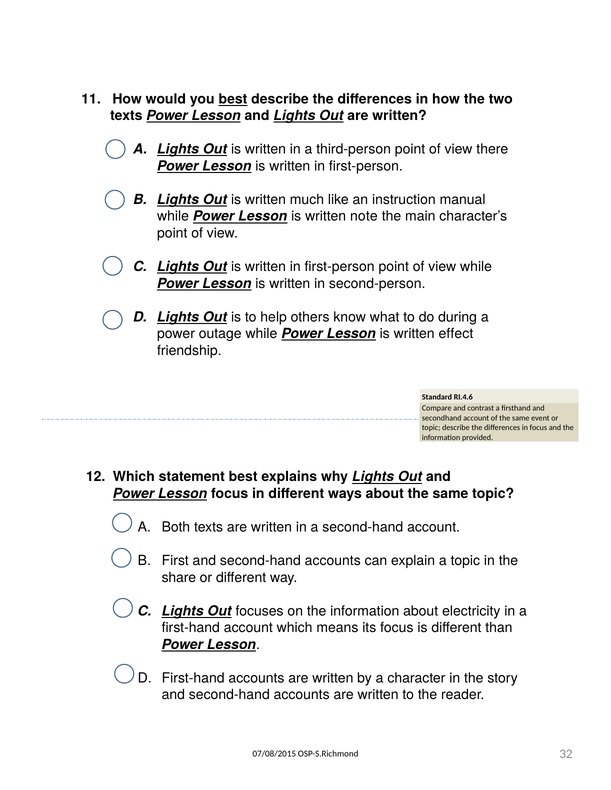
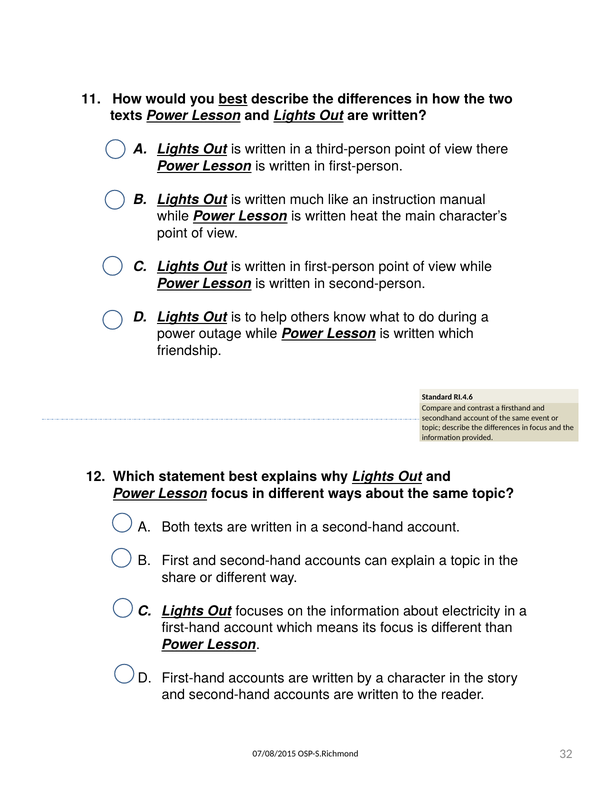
note: note -> heat
written effect: effect -> which
